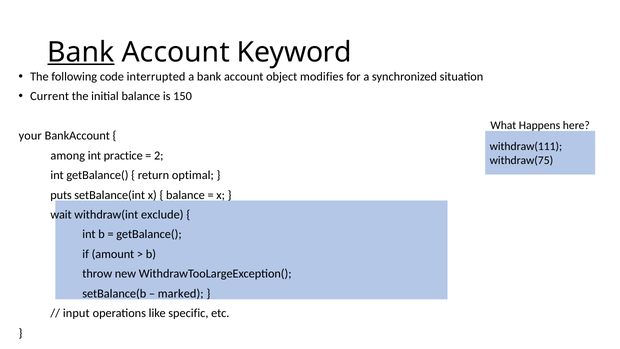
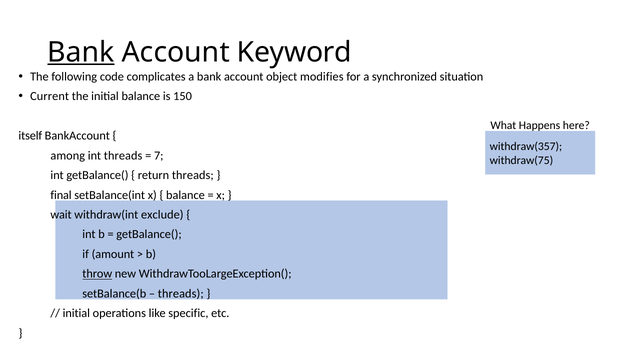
interrupted: interrupted -> complicates
your: your -> itself
withdraw(111: withdraw(111 -> withdraw(357
int practice: practice -> threads
2: 2 -> 7
return optimal: optimal -> threads
puts: puts -> final
throw underline: none -> present
marked at (181, 293): marked -> threads
input at (76, 313): input -> initial
